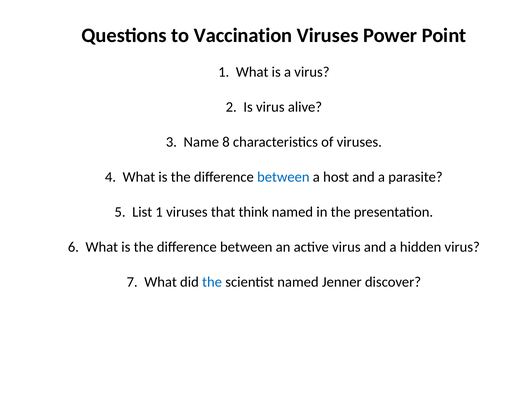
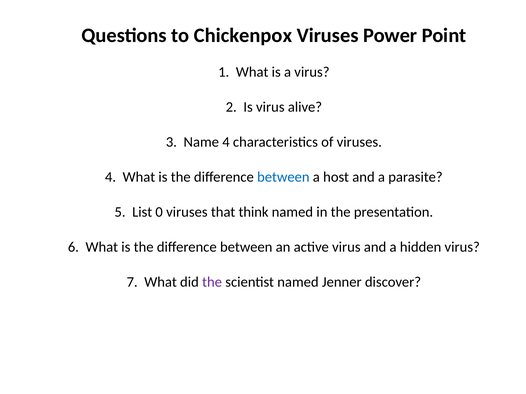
Vaccination: Vaccination -> Chickenpox
Name 8: 8 -> 4
List 1: 1 -> 0
the at (212, 283) colour: blue -> purple
